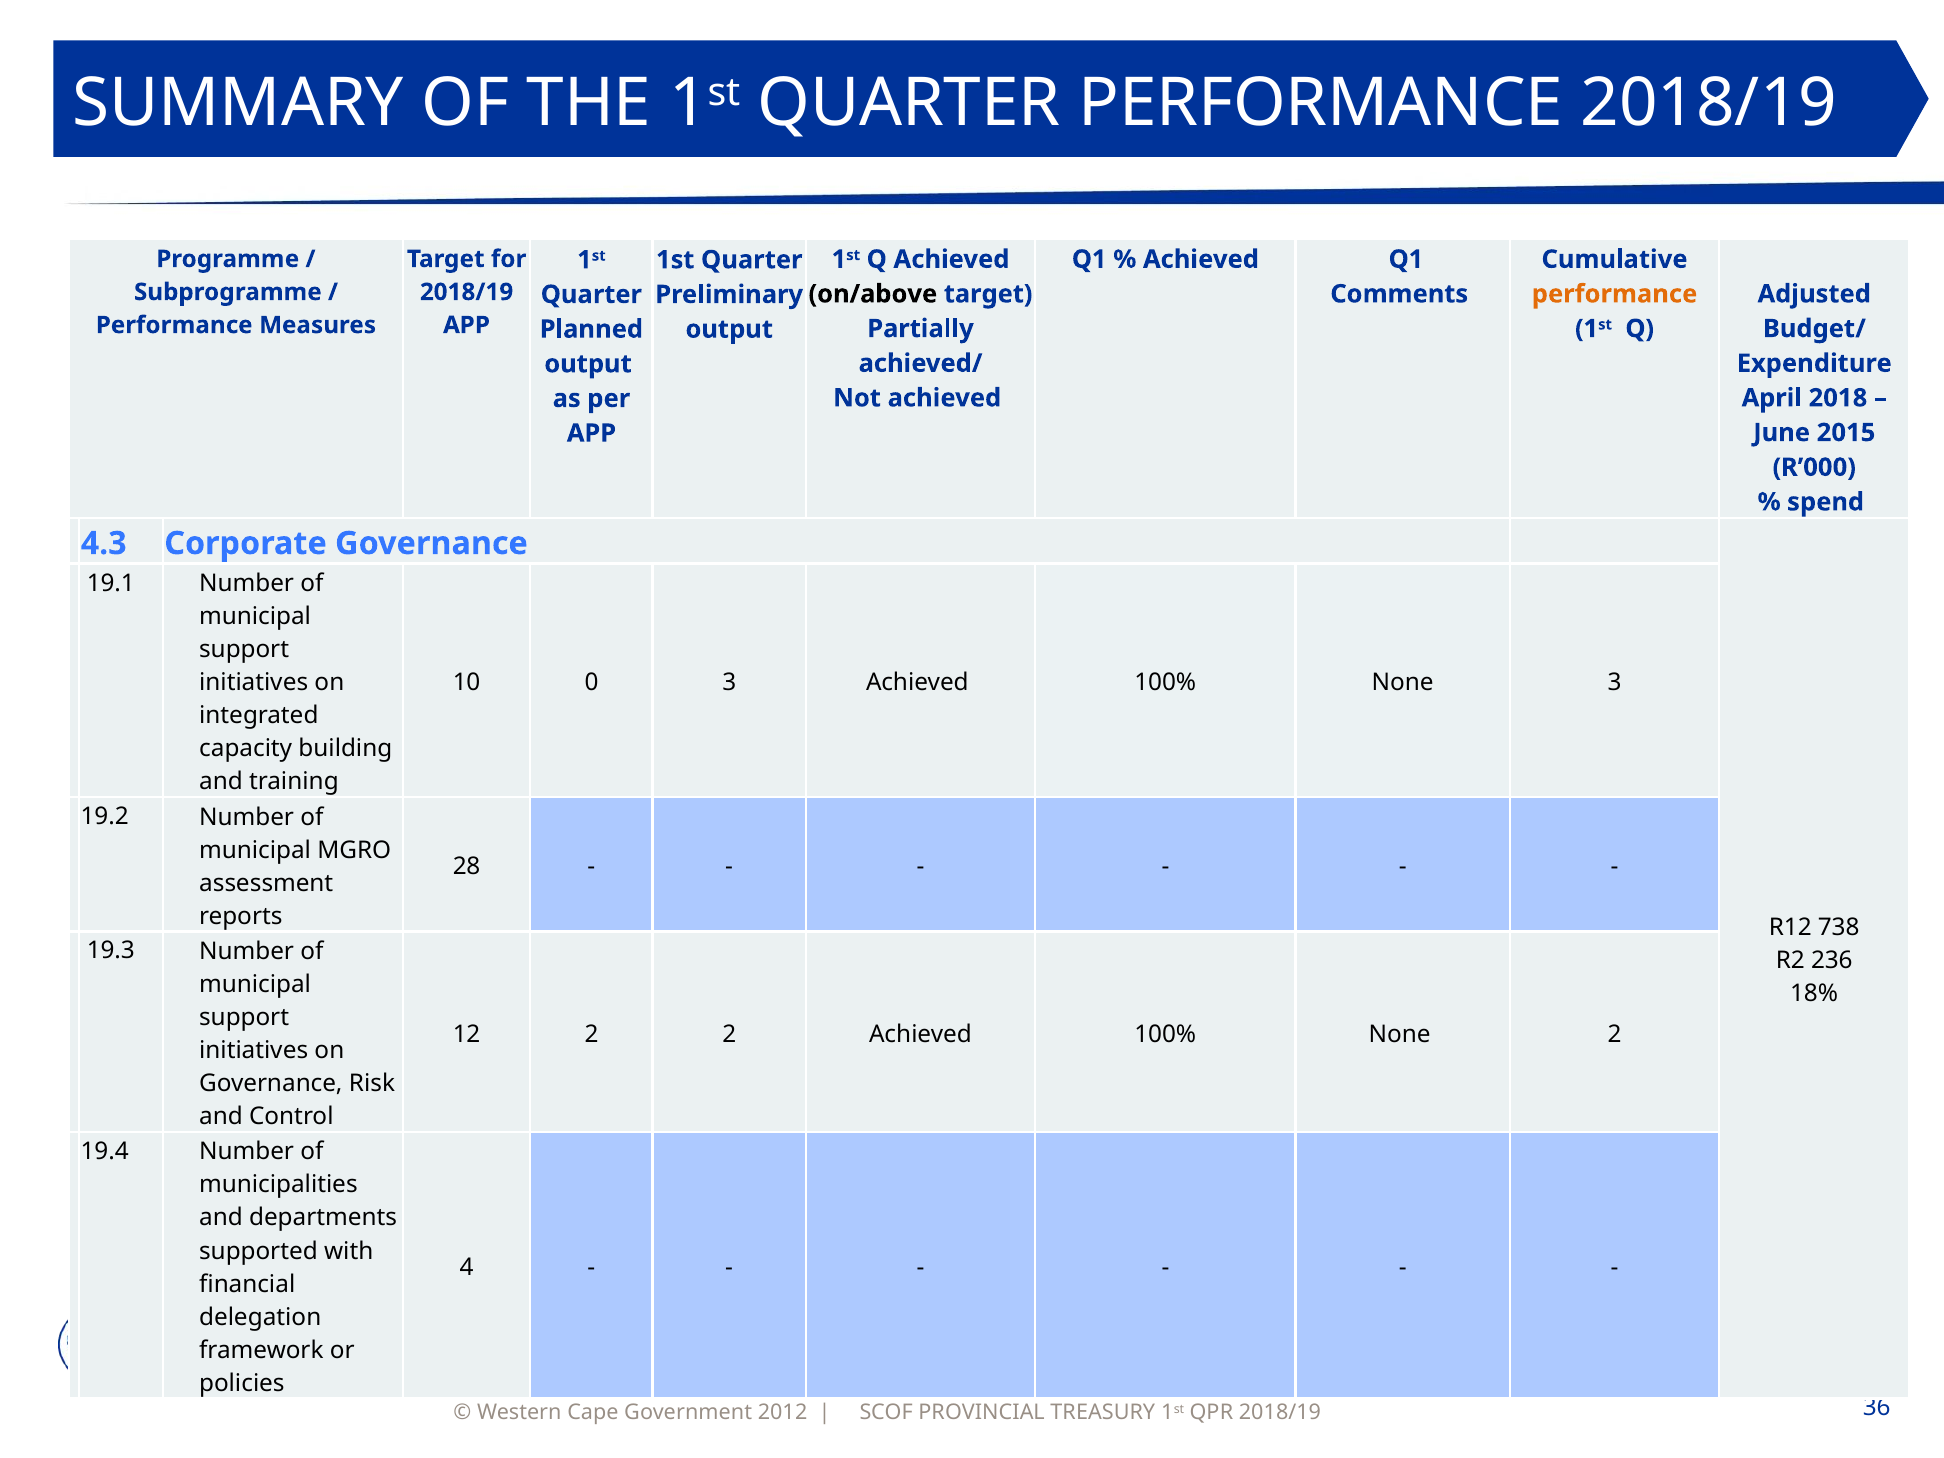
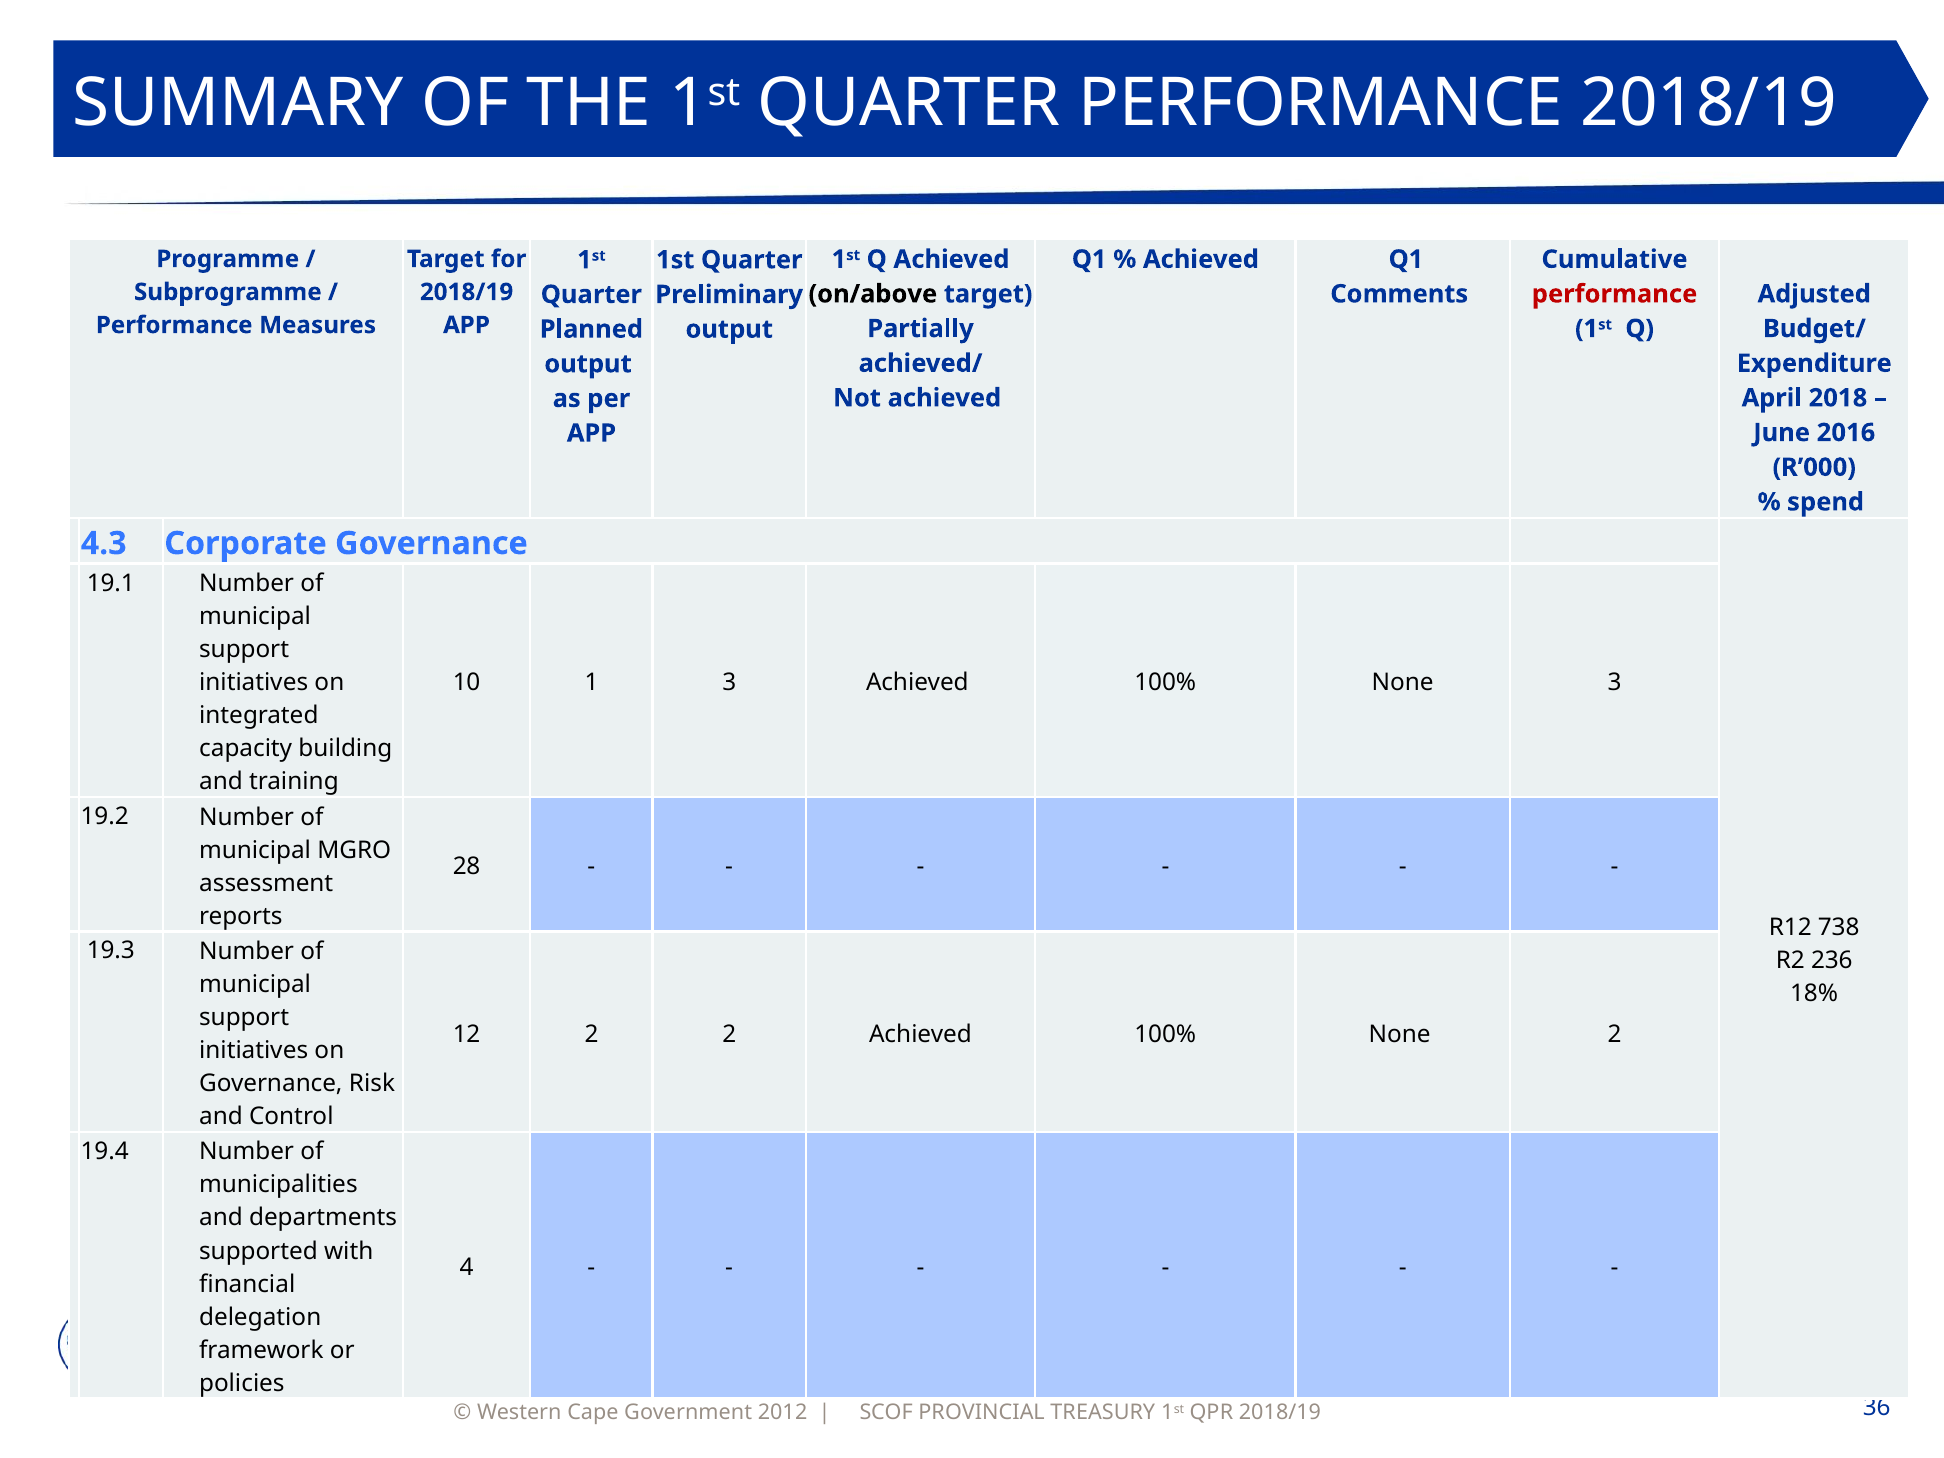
performance at (1615, 294) colour: orange -> red
2015: 2015 -> 2016
0: 0 -> 1
